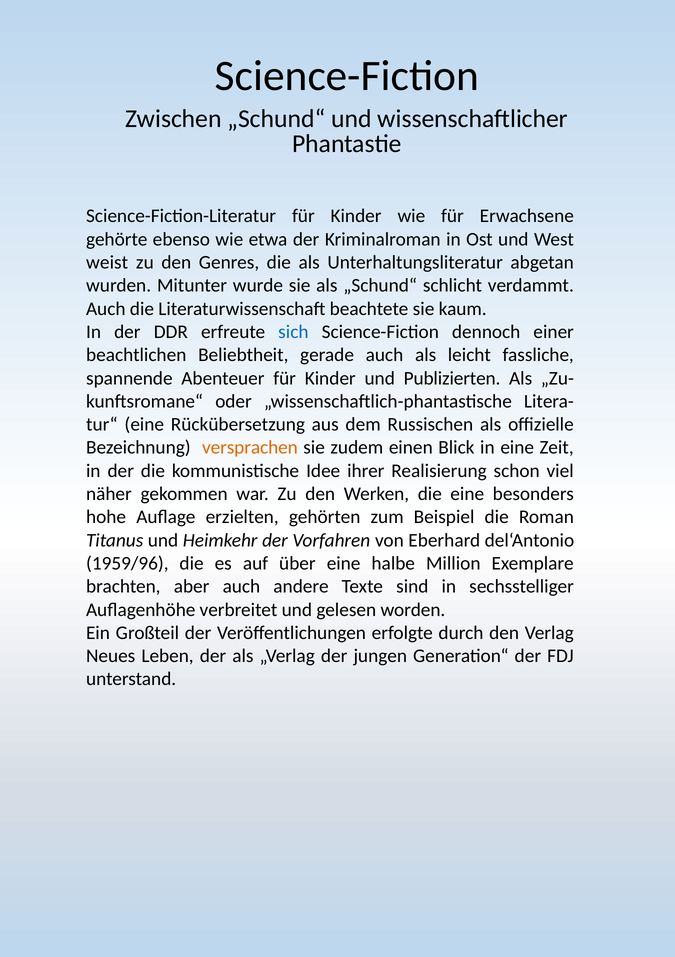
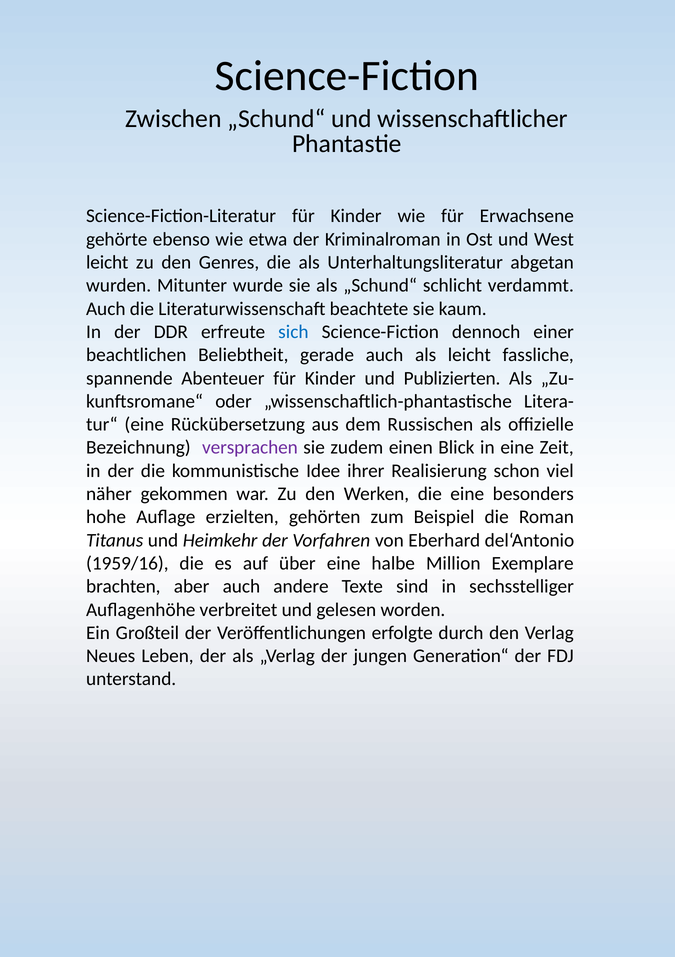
weist at (107, 263): weist -> leicht
versprachen colour: orange -> purple
1959/96: 1959/96 -> 1959/16
